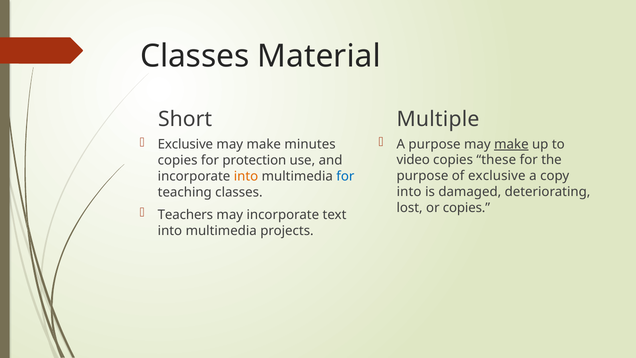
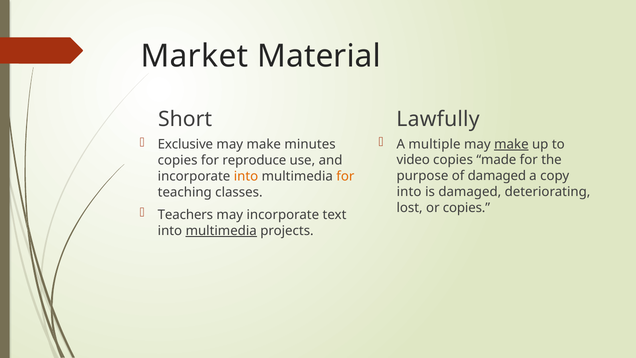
Classes at (195, 56): Classes -> Market
Multiple: Multiple -> Lawfully
A purpose: purpose -> multiple
these: these -> made
protection: protection -> reproduce
of exclusive: exclusive -> damaged
for at (345, 176) colour: blue -> orange
multimedia at (221, 230) underline: none -> present
